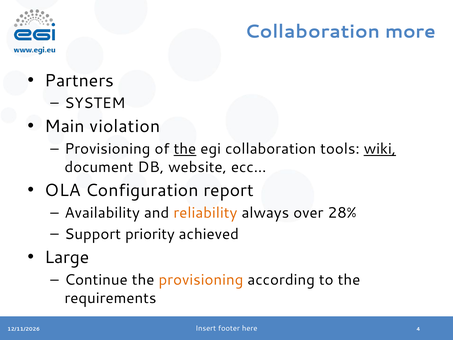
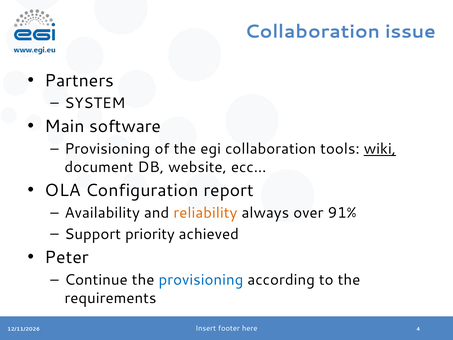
more: more -> issue
violation: violation -> software
the at (185, 149) underline: present -> none
28%: 28% -> 91%
Large: Large -> Peter
provisioning at (201, 280) colour: orange -> blue
